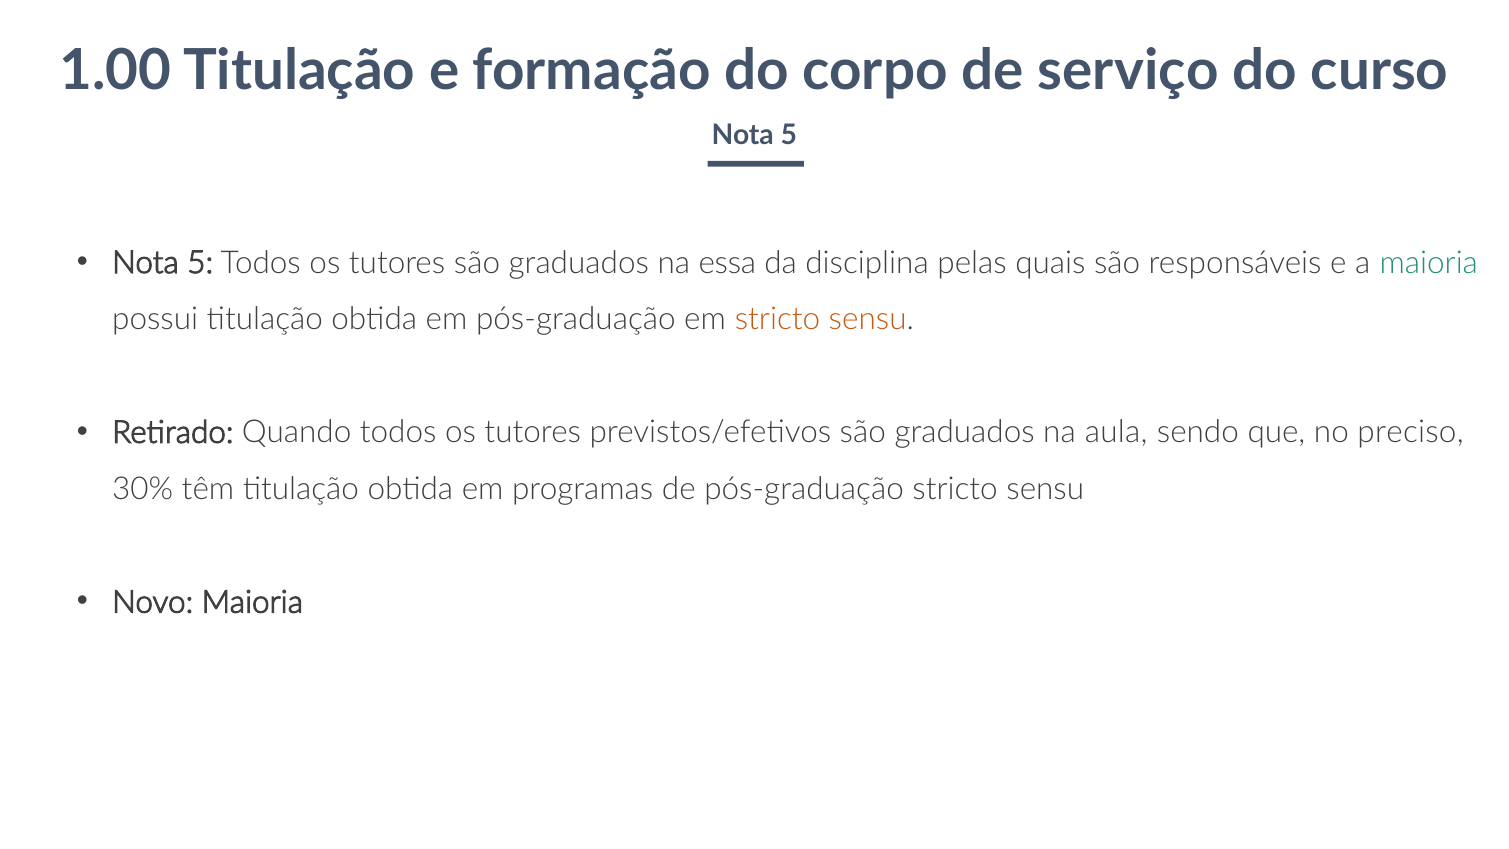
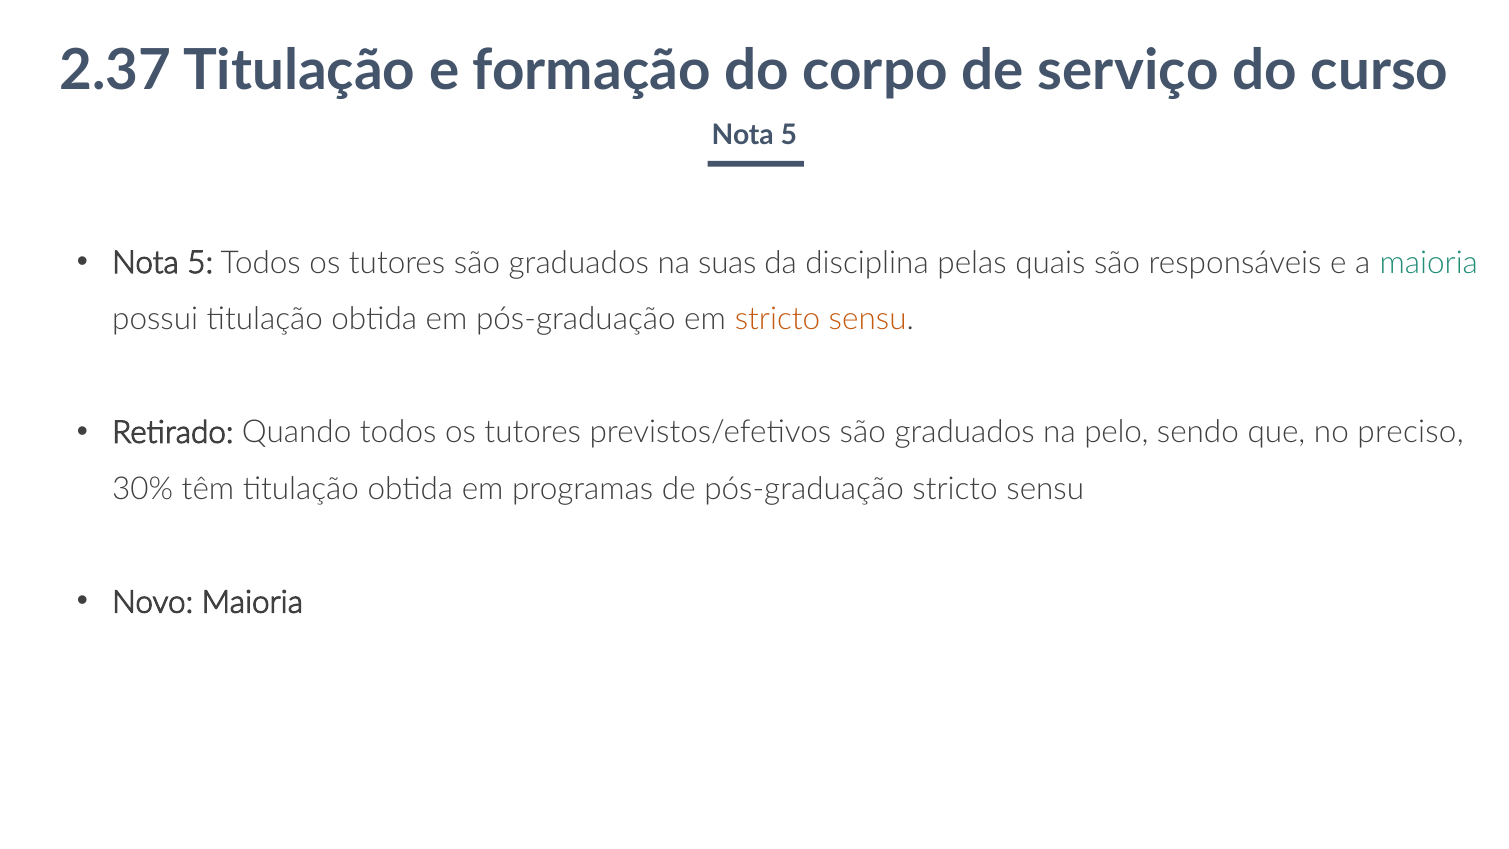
1.00: 1.00 -> 2.37
essa: essa -> suas
aula: aula -> pelo
